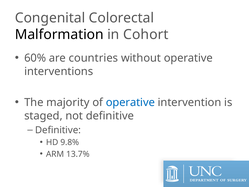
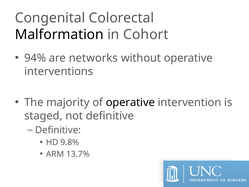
60%: 60% -> 94%
countries: countries -> networks
operative at (130, 102) colour: blue -> black
